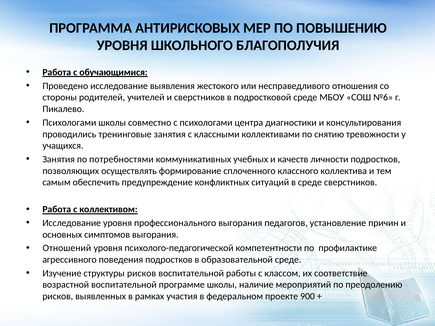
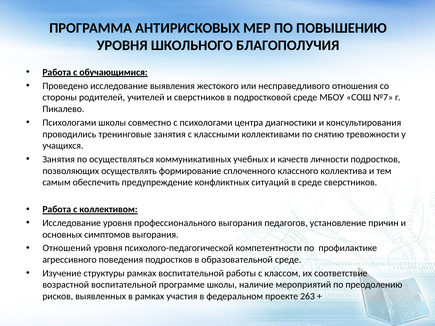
№6: №6 -> №7
потребностями: потребностями -> осуществляться
структуры рисков: рисков -> рамках
900: 900 -> 263
